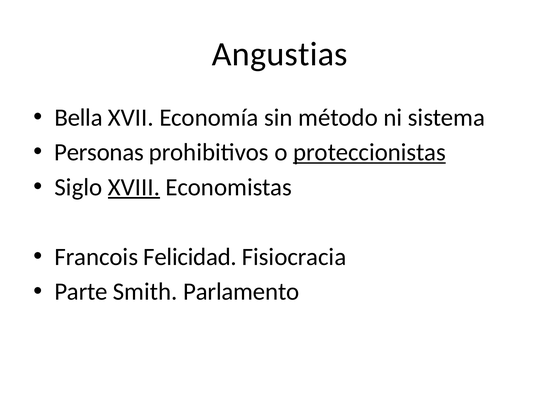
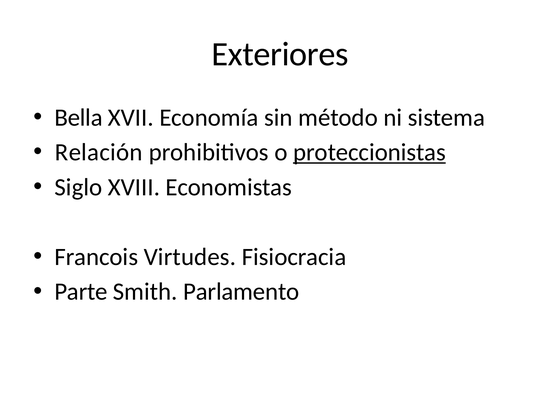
Angustias: Angustias -> Exteriores
Personas: Personas -> Relación
XVIII underline: present -> none
Felicidad: Felicidad -> Virtudes
